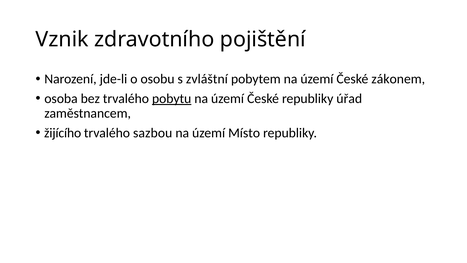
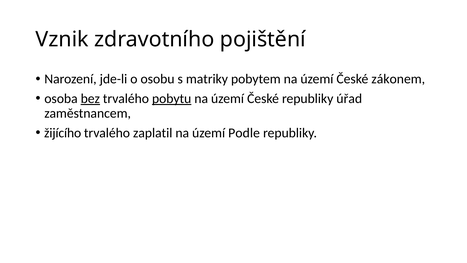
zvláštní: zvláštní -> matriky
bez underline: none -> present
sazbou: sazbou -> zaplatil
Místo: Místo -> Podle
